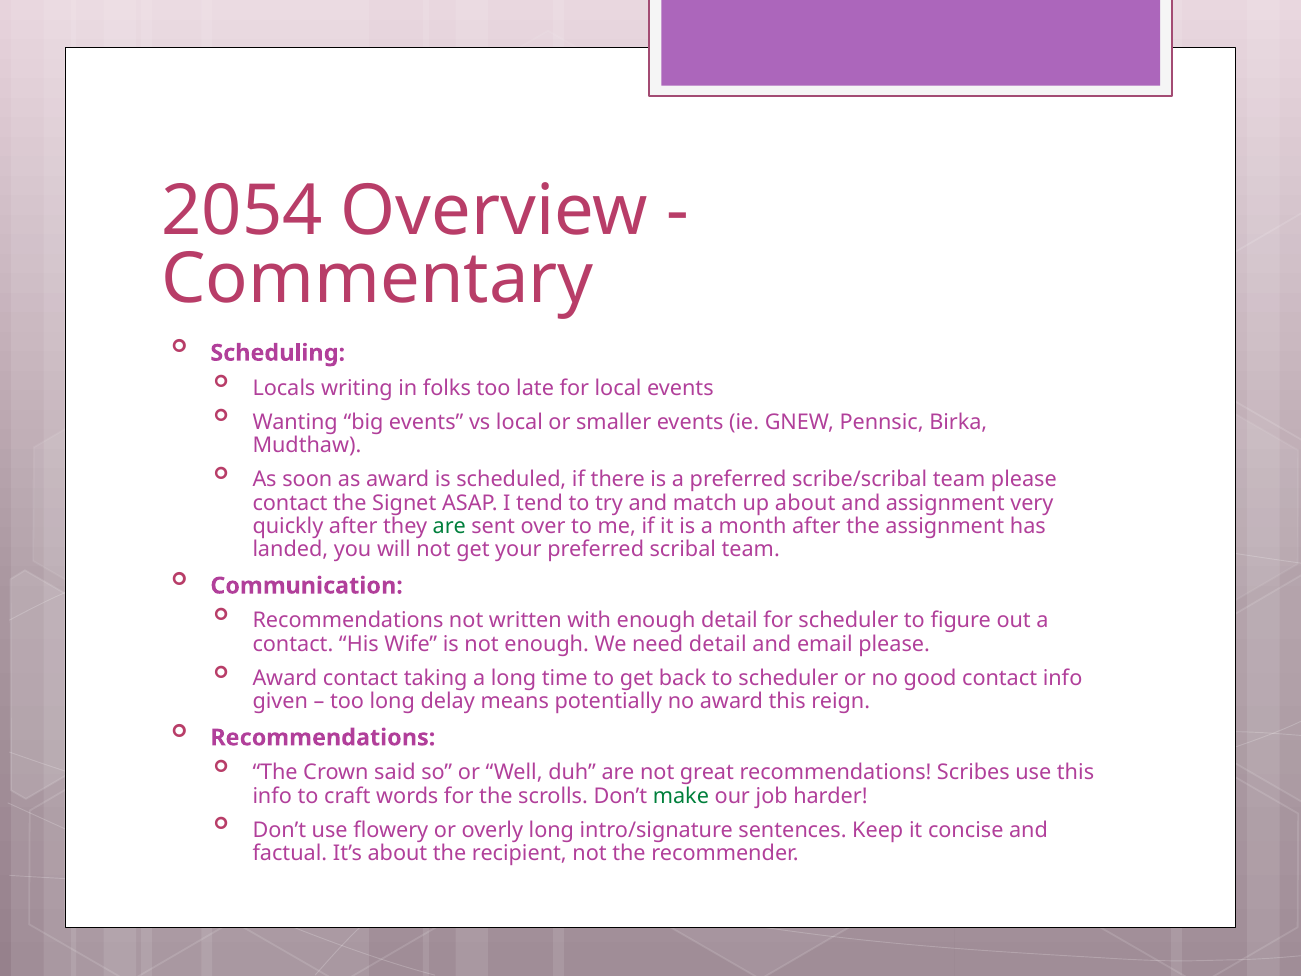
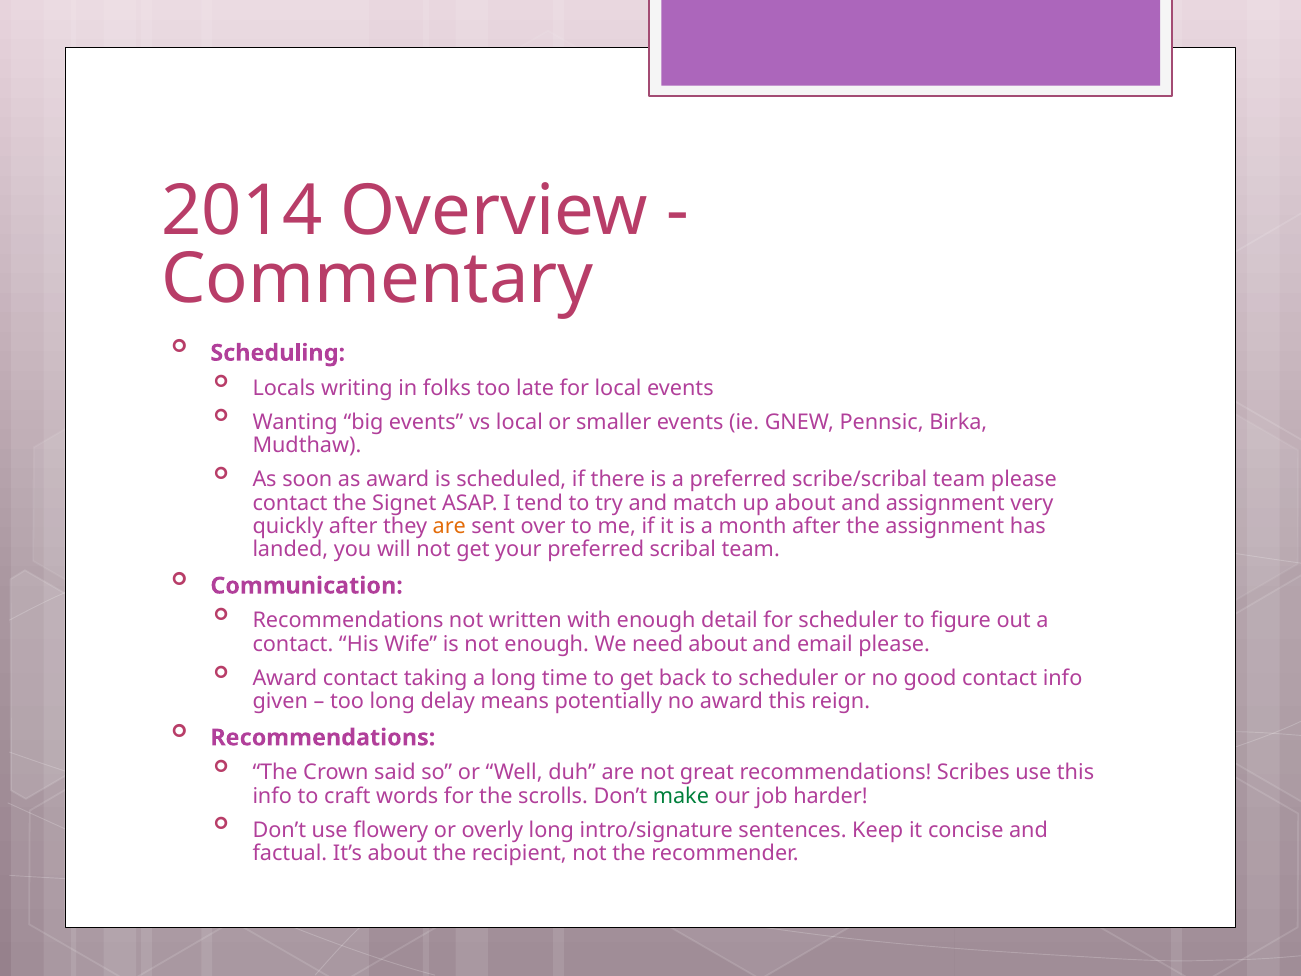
2054: 2054 -> 2014
are at (449, 526) colour: green -> orange
need detail: detail -> about
